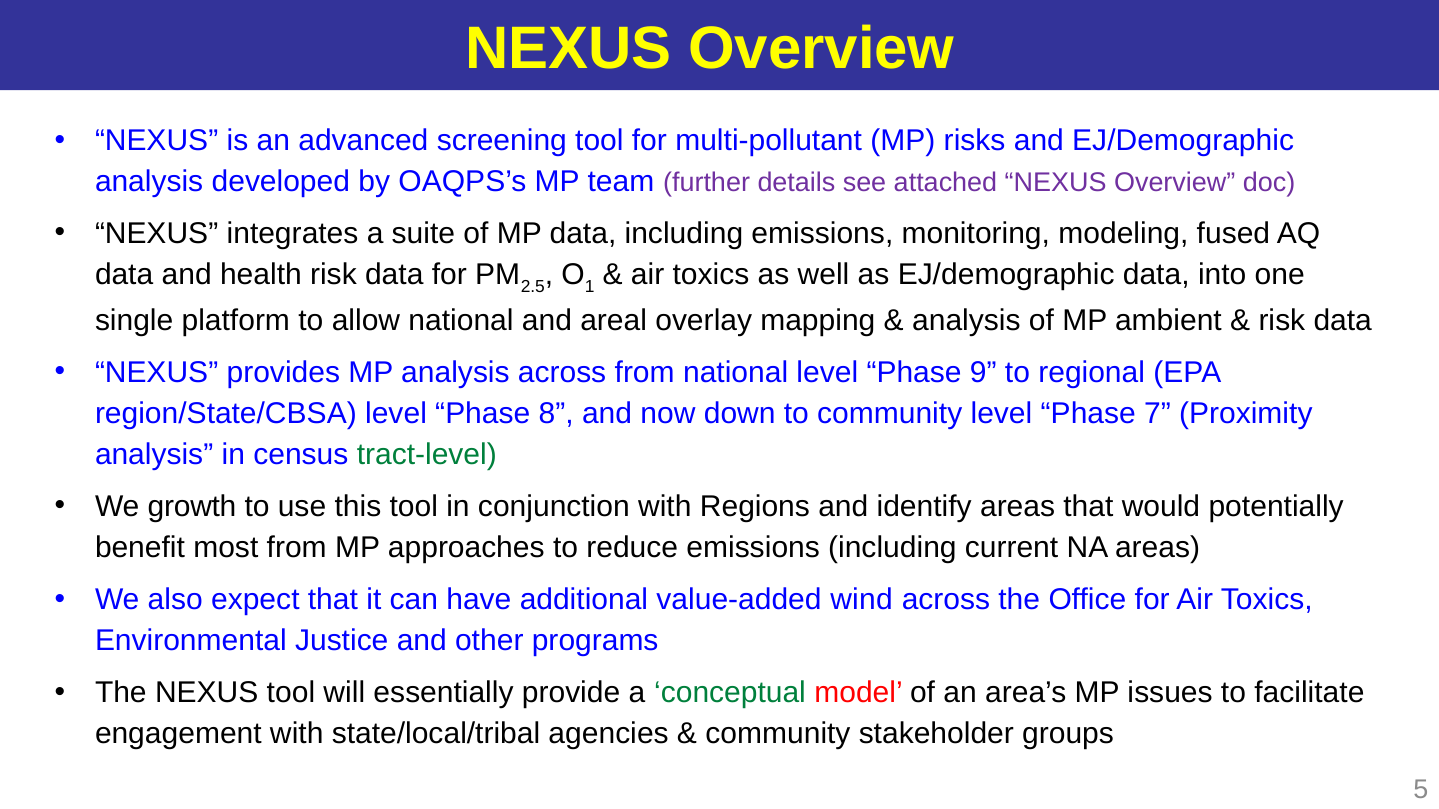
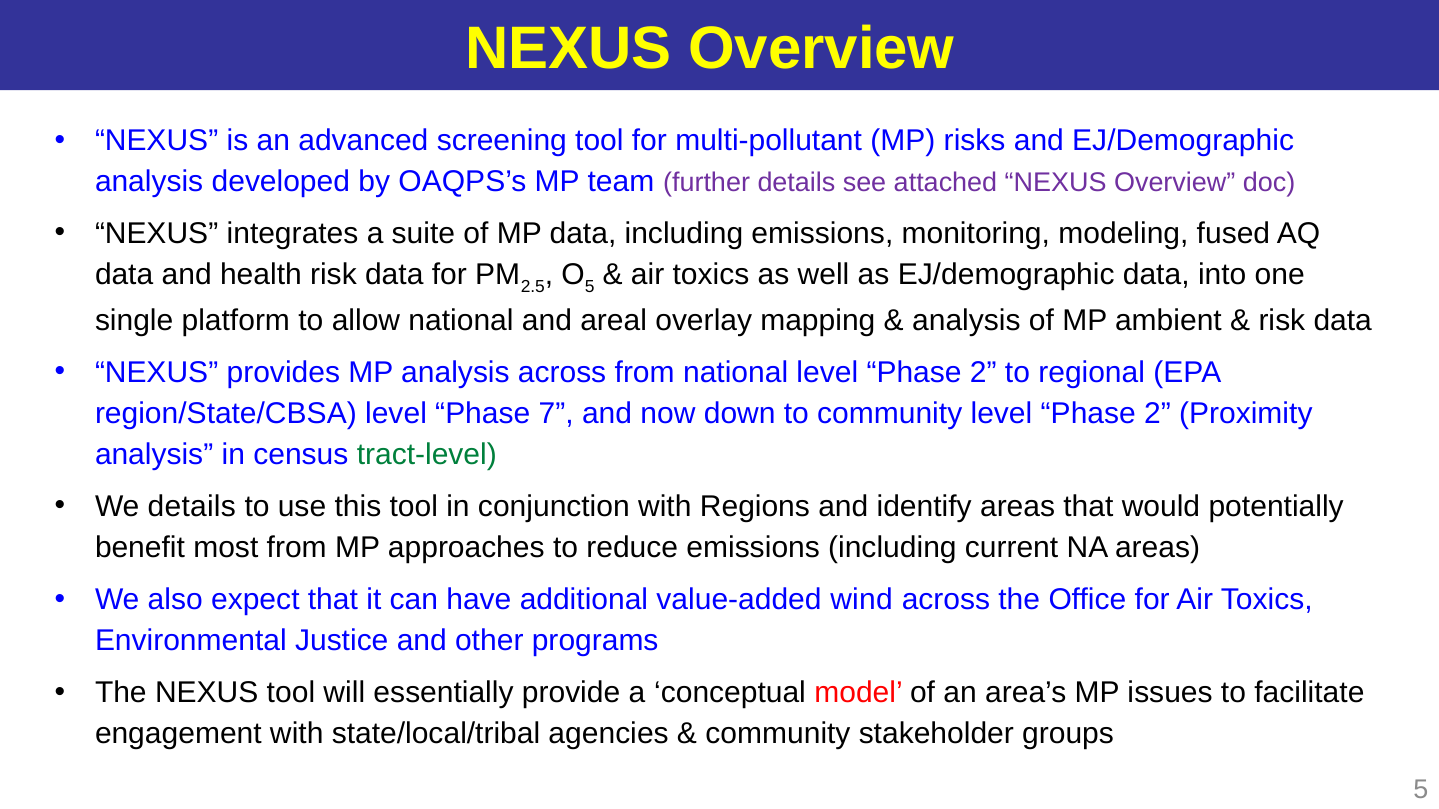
1 at (590, 287): 1 -> 5
national level Phase 9: 9 -> 2
8: 8 -> 7
community level Phase 7: 7 -> 2
We growth: growth -> details
conceptual colour: green -> black
